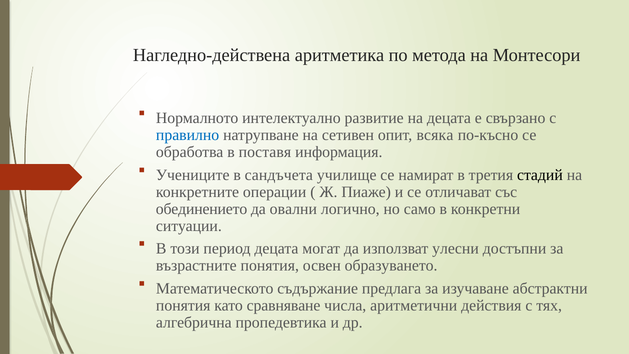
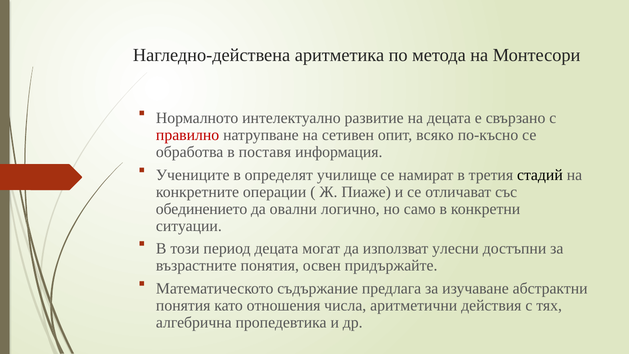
правилно colour: blue -> red
всяка: всяка -> всяко
сандъчета: сандъчета -> определят
образуването: образуването -> придържайте
сравняване: сравняване -> отношения
